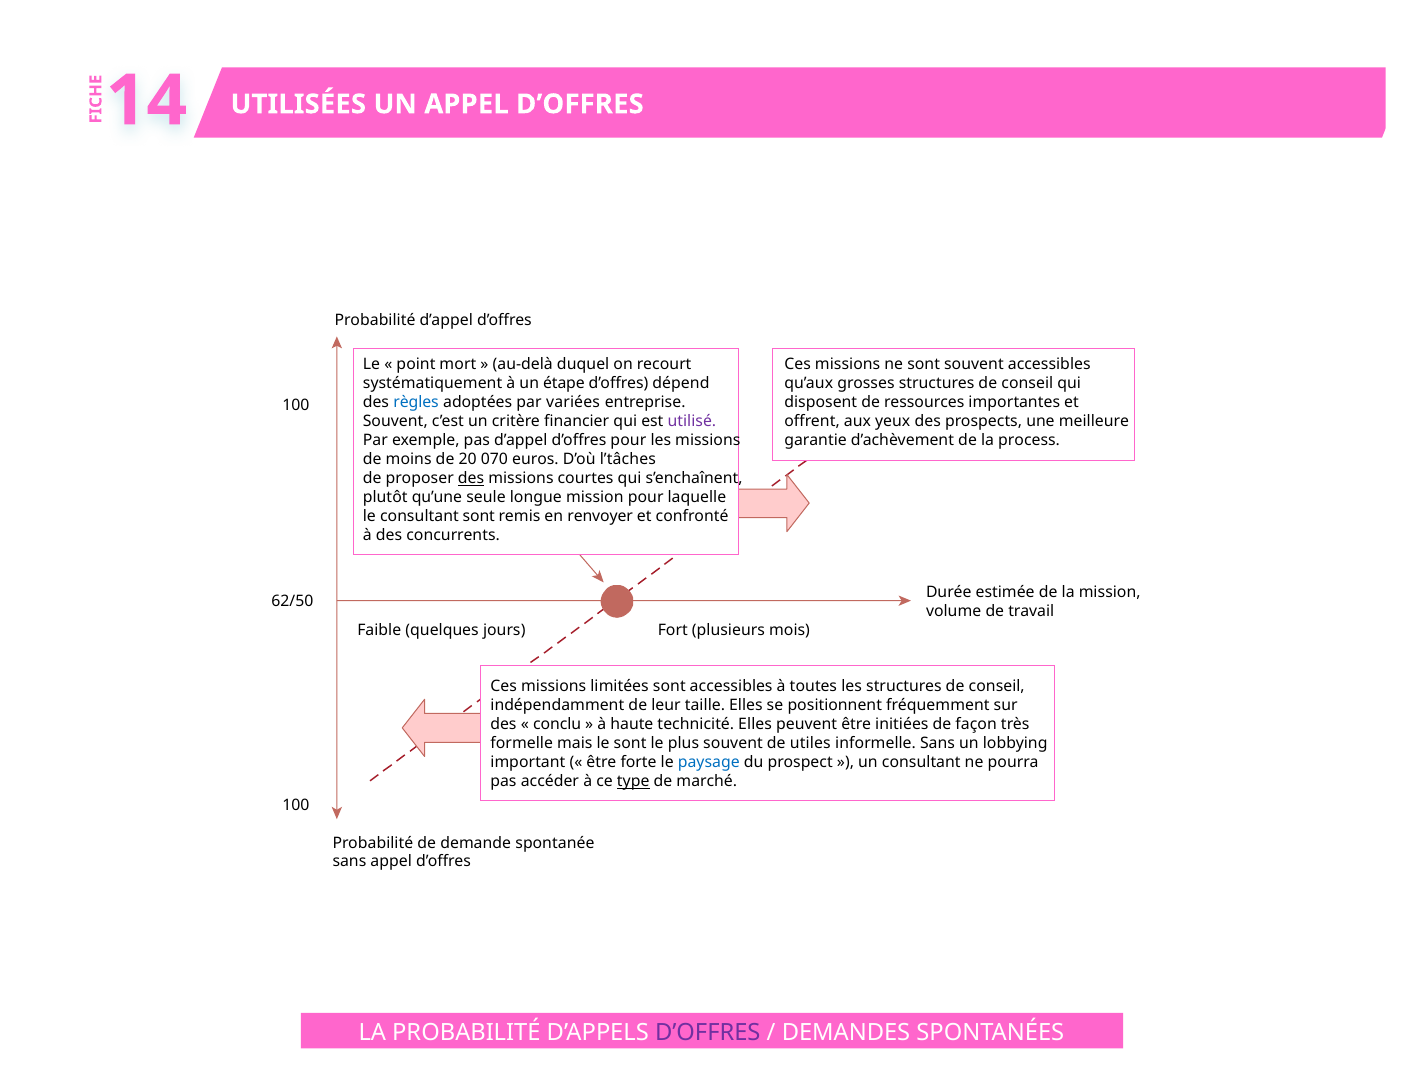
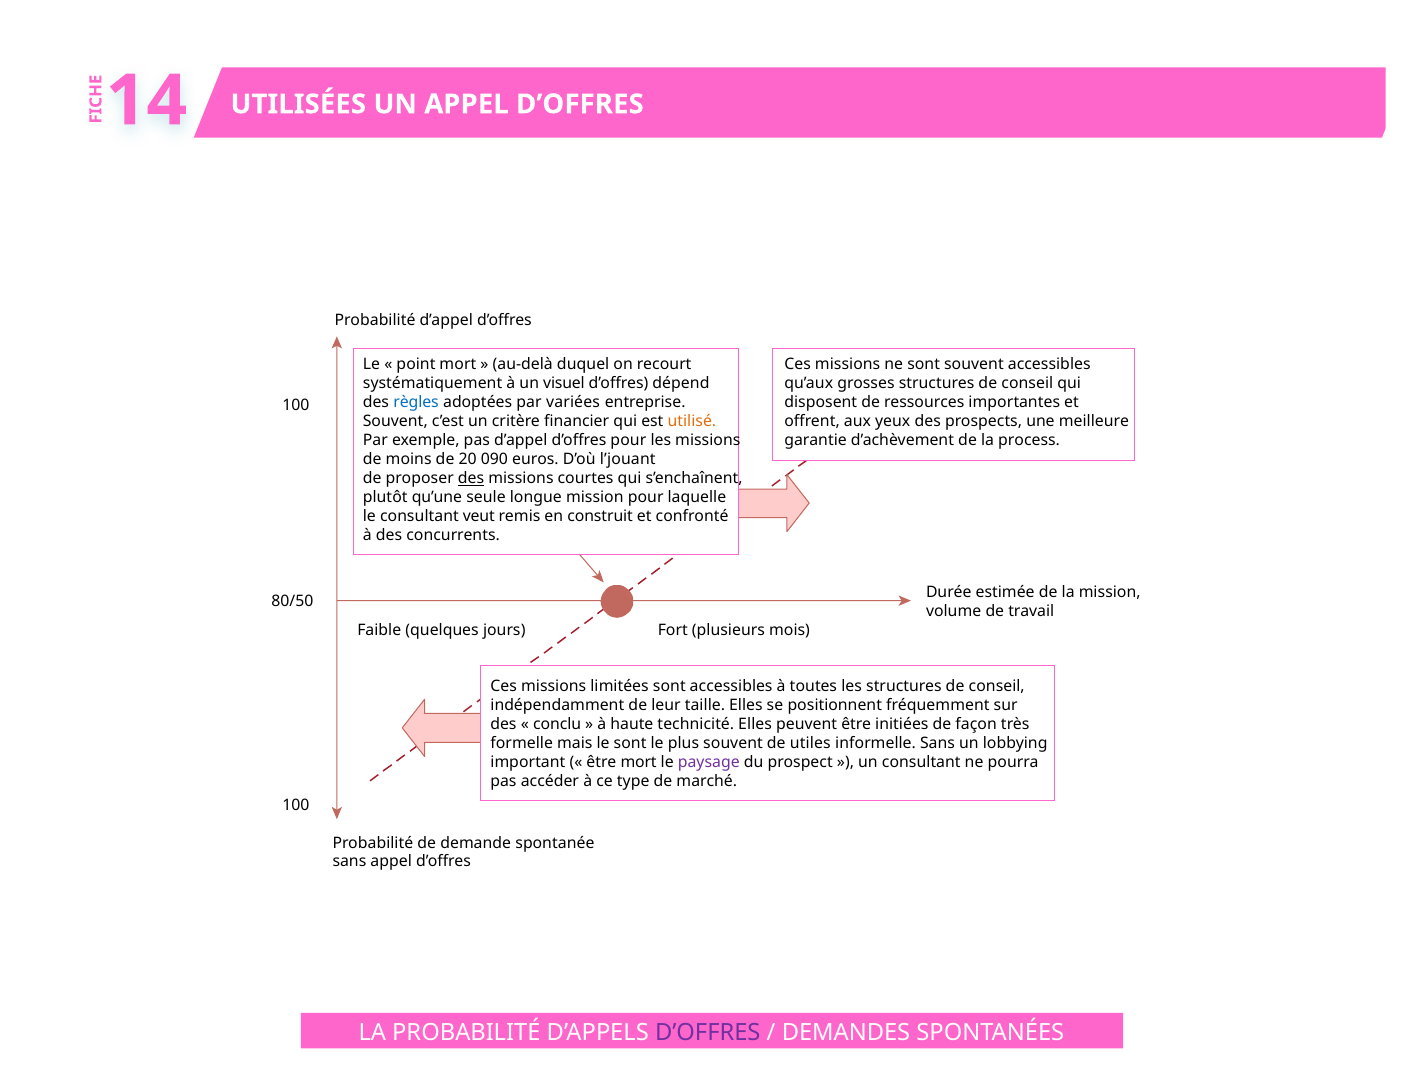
étape: étape -> visuel
utilisé colour: purple -> orange
070: 070 -> 090
l’tâches: l’tâches -> l’jouant
consultant sont: sont -> veut
renvoyer: renvoyer -> construit
62/50: 62/50 -> 80/50
être forte: forte -> mort
paysage colour: blue -> purple
type underline: present -> none
